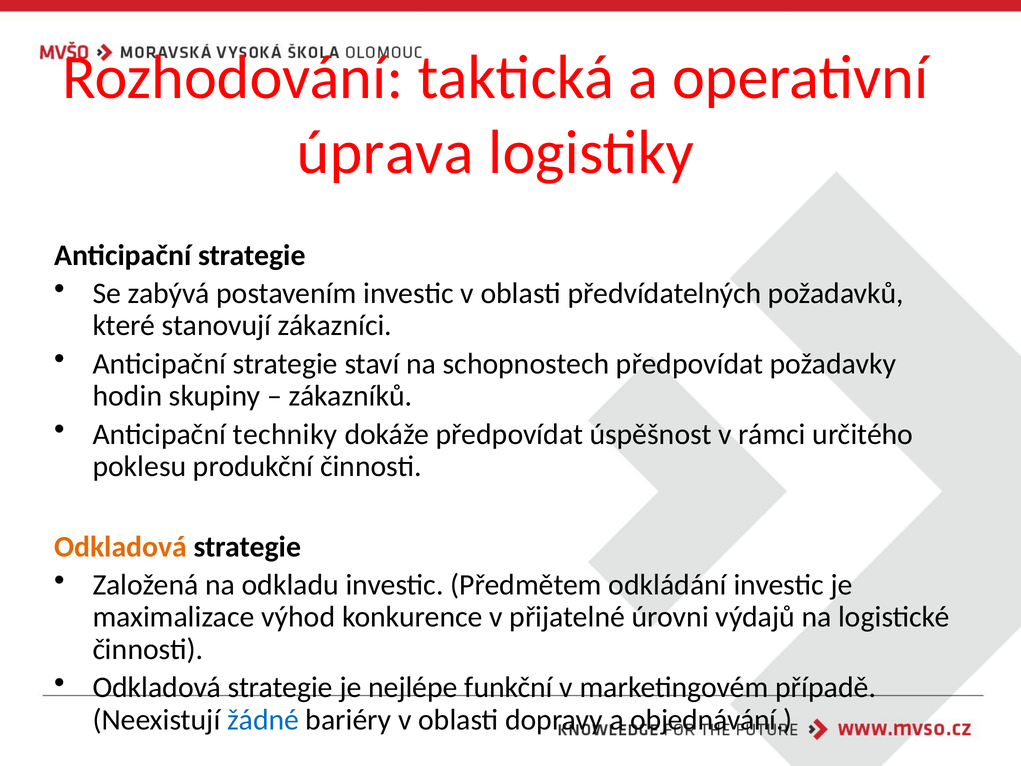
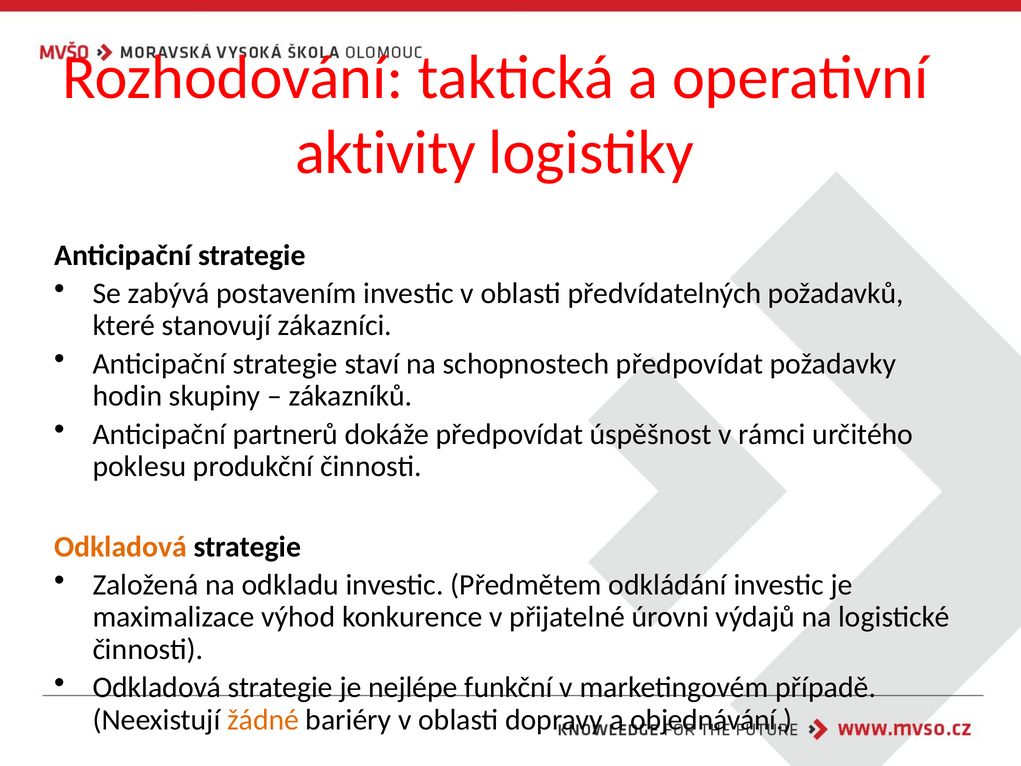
úprava: úprava -> aktivity
techniky: techniky -> partnerů
žádné colour: blue -> orange
